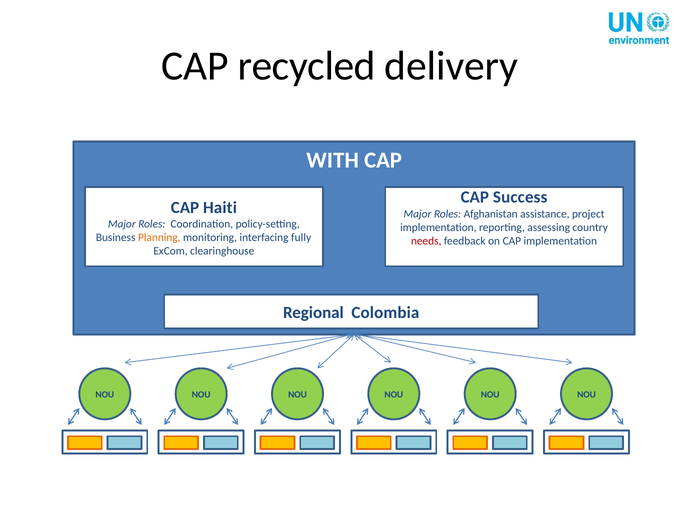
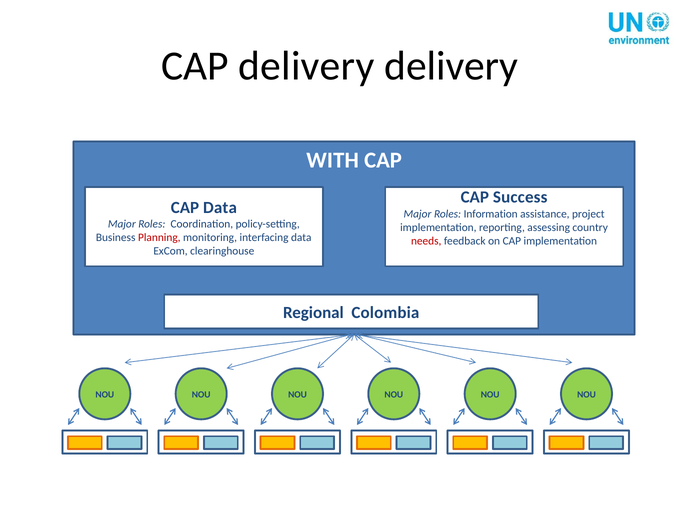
CAP recycled: recycled -> delivery
CAP Haiti: Haiti -> Data
Afghanistan: Afghanistan -> Information
Planning colour: orange -> red
interfacing fully: fully -> data
